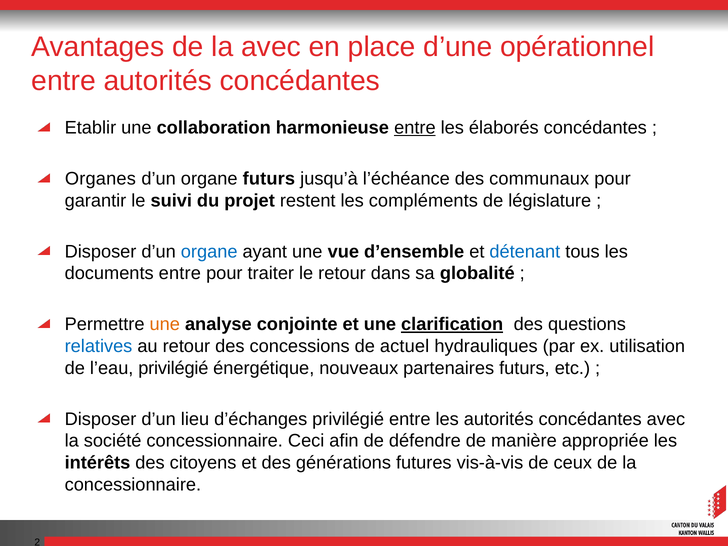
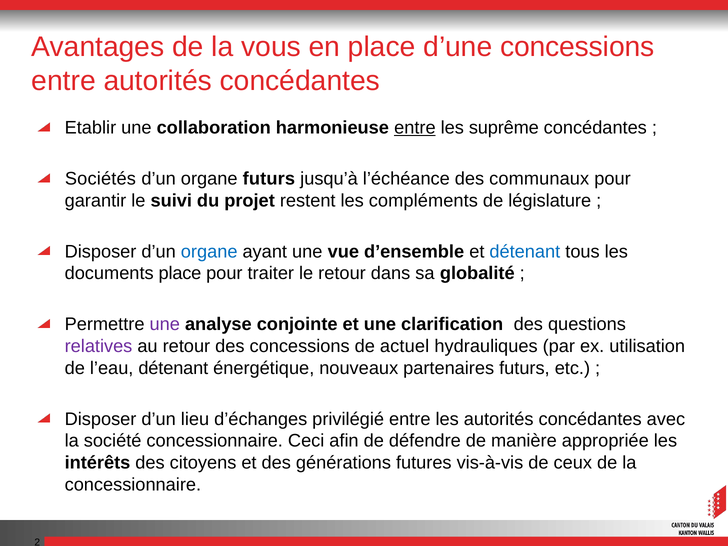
la avec: avec -> vous
d’une opérationnel: opérationnel -> concessions
élaborés: élaborés -> suprême
Organes: Organes -> Sociétés
documents entre: entre -> place
une at (165, 324) colour: orange -> purple
clarification underline: present -> none
relatives colour: blue -> purple
l’eau privilégié: privilégié -> détenant
